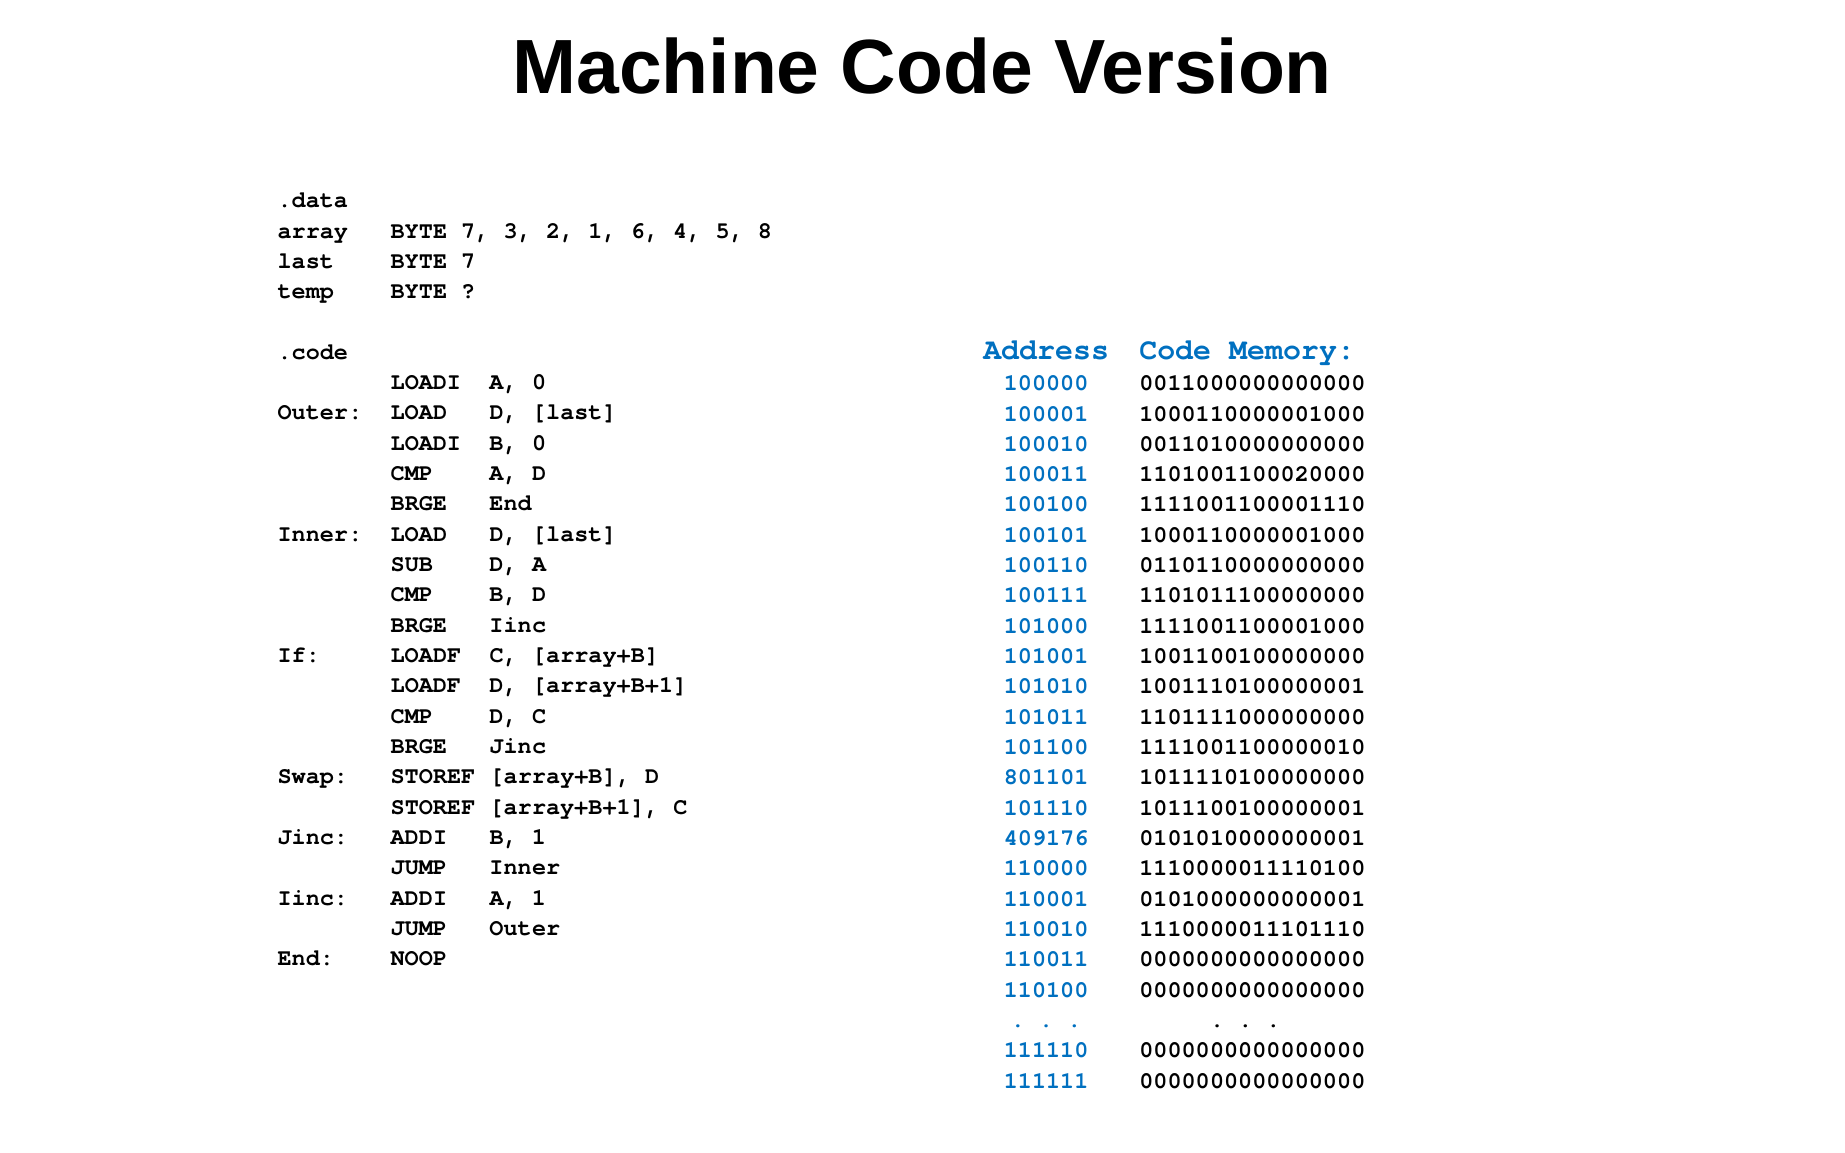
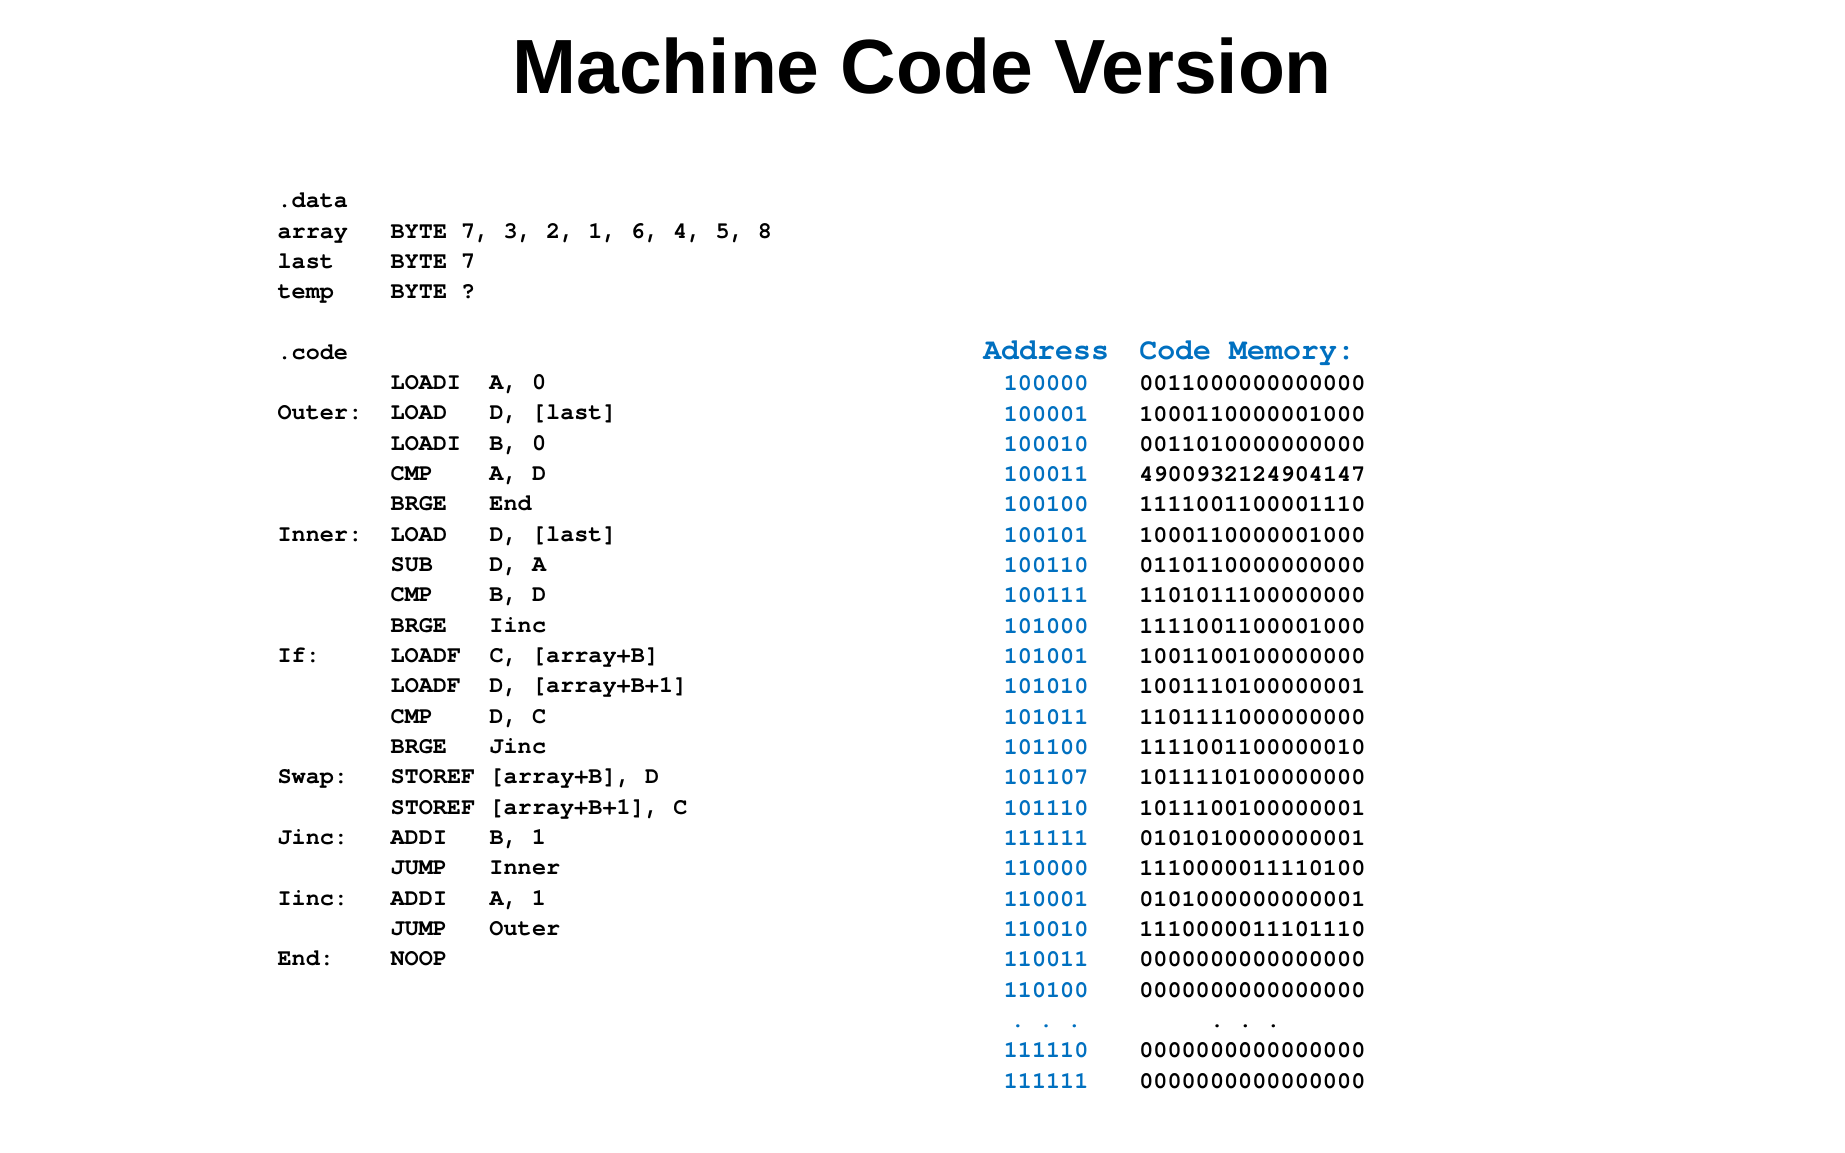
1101001100020000: 1101001100020000 -> 4900932124904147
801101: 801101 -> 101107
409176 at (1046, 838): 409176 -> 111111
